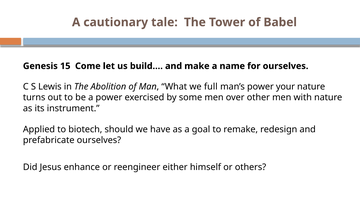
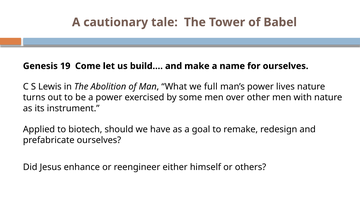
15: 15 -> 19
your: your -> lives
